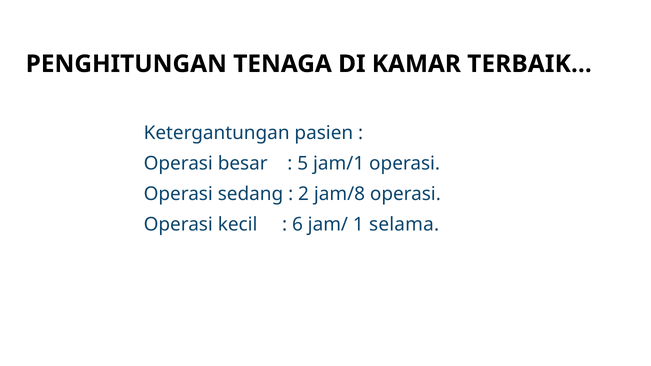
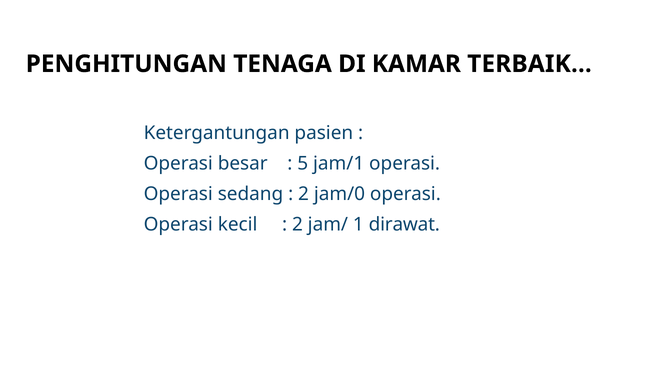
jam/8: jam/8 -> jam/0
6 at (297, 225): 6 -> 2
selama: selama -> dirawat
